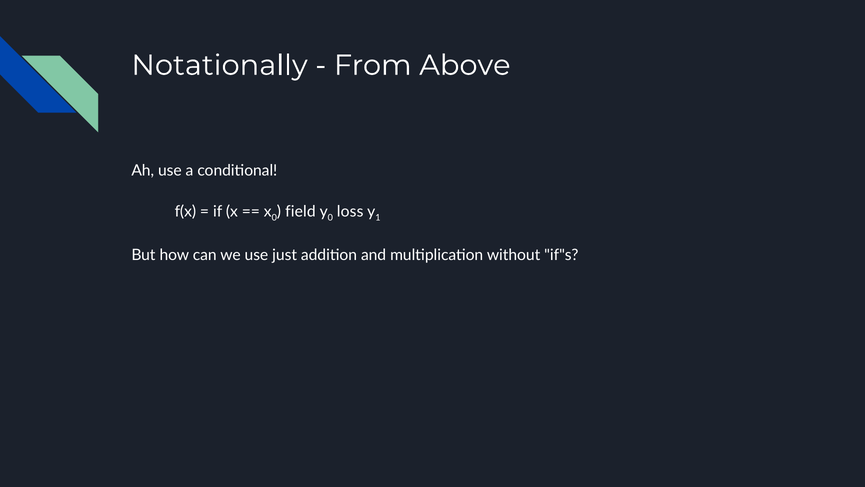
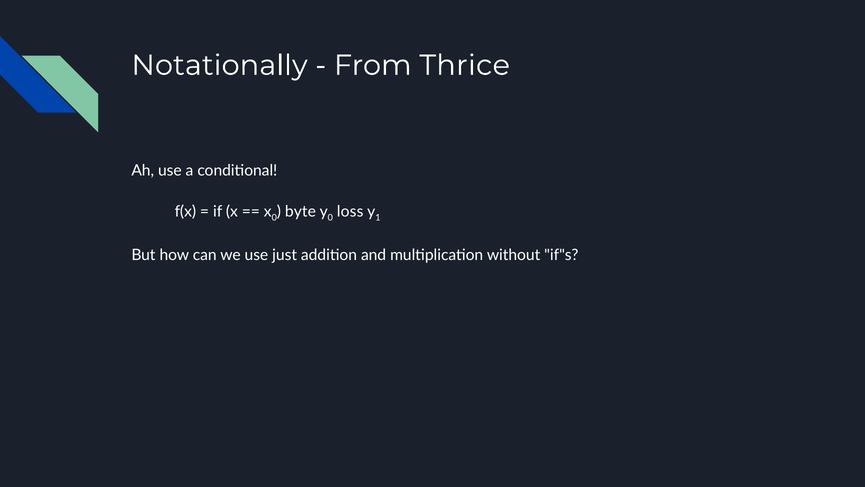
Above: Above -> Thrice
field: field -> byte
